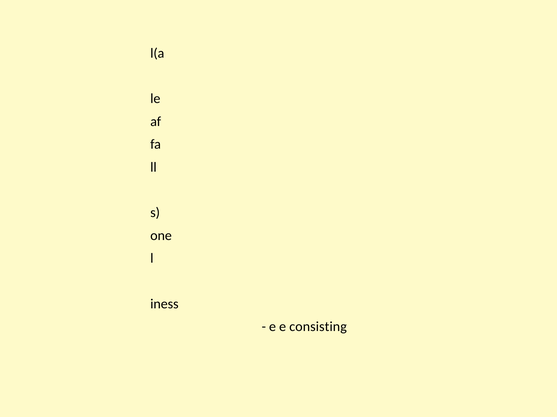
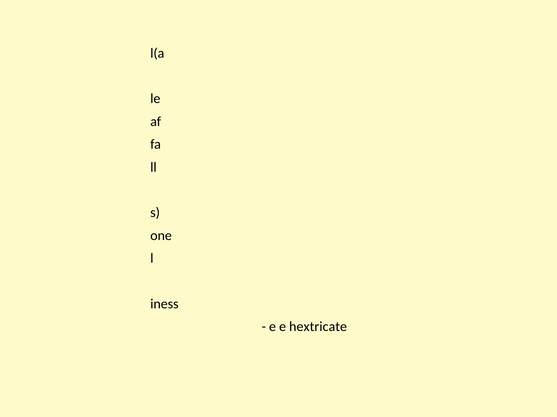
consisting: consisting -> hextricate
